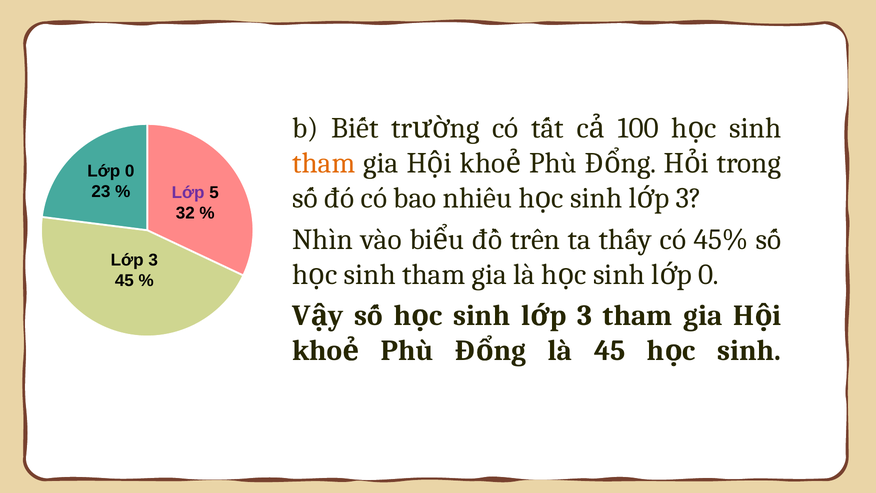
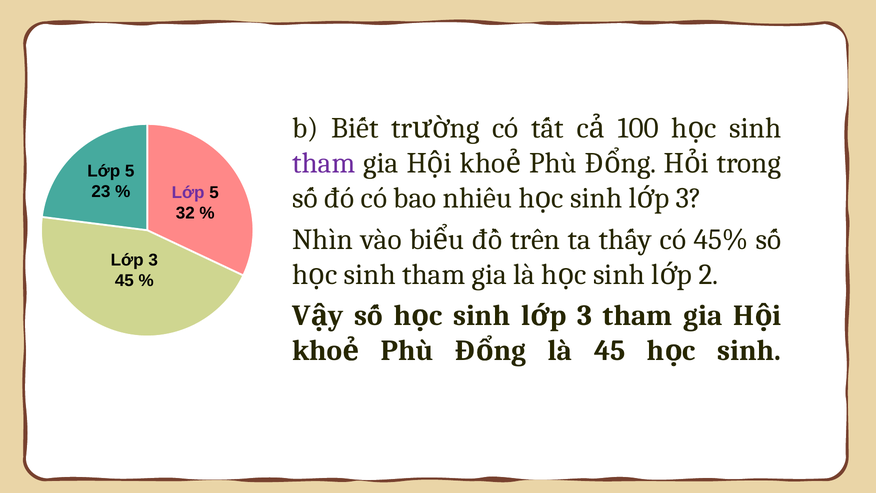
tham at (324, 163) colour: orange -> purple
0 at (130, 171): 0 -> 5
0 at (708, 274): 0 -> 2
